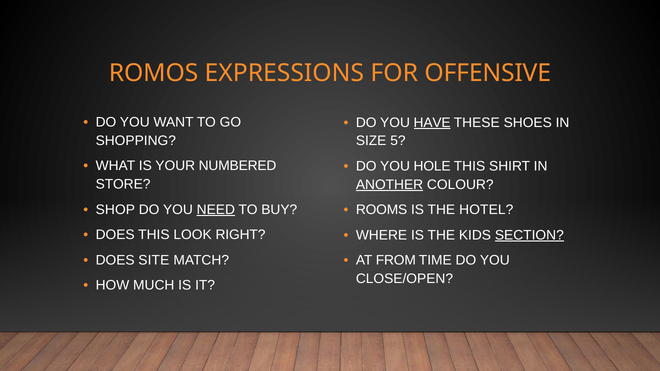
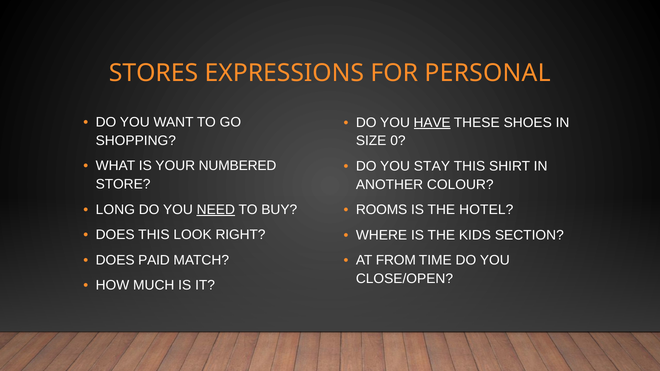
ROMOS: ROMOS -> STORES
OFFENSIVE: OFFENSIVE -> PERSONAL
5: 5 -> 0
HOLE: HOLE -> STAY
ANOTHER underline: present -> none
SHOP: SHOP -> LONG
SECTION underline: present -> none
SITE: SITE -> PAID
